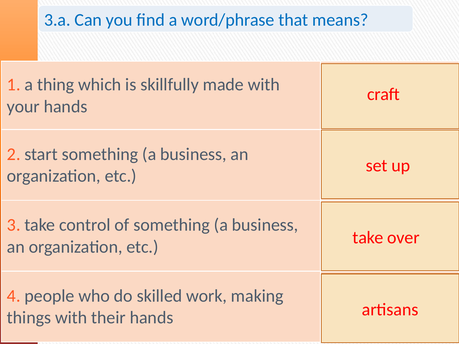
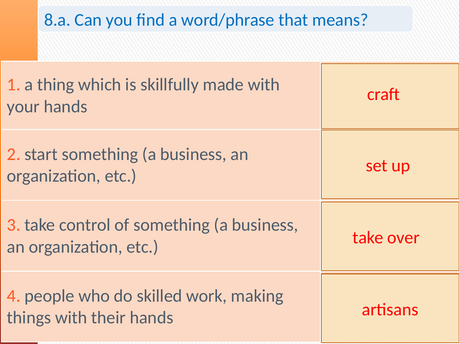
3.a: 3.a -> 8.a
